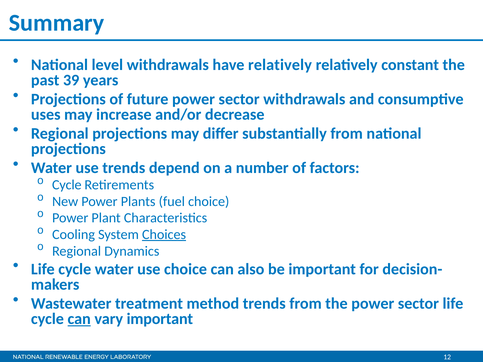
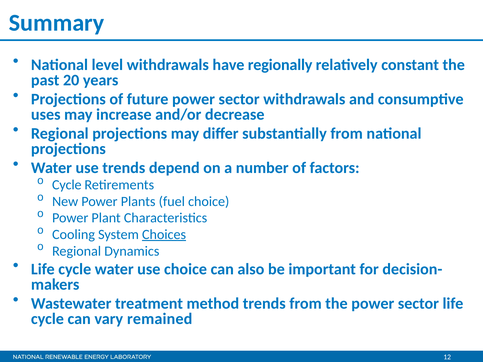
have relatively: relatively -> regionally
39: 39 -> 20
can at (79, 319) underline: present -> none
vary important: important -> remained
